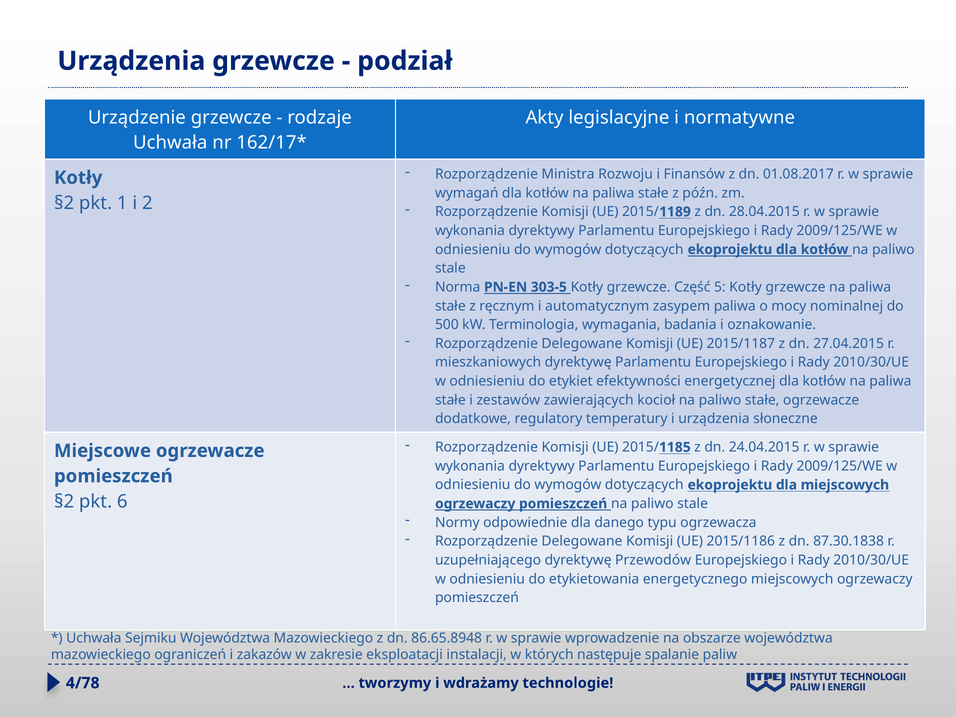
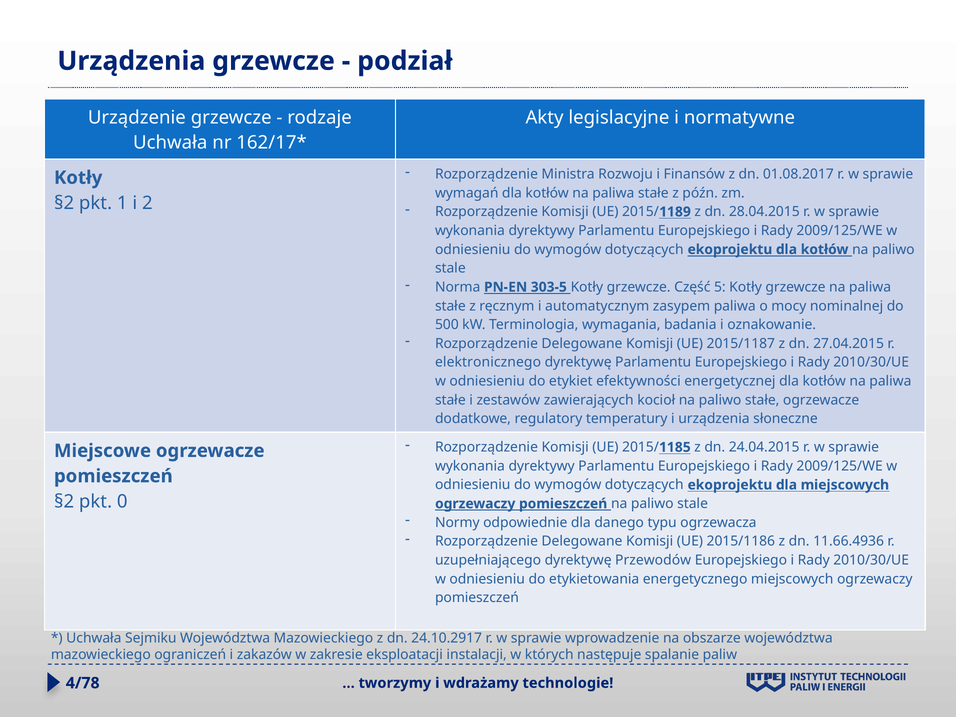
mieszkaniowych: mieszkaniowych -> elektronicznego
6: 6 -> 0
87.30.1838: 87.30.1838 -> 11.66.4936
86.65.8948: 86.65.8948 -> 24.10.2917
